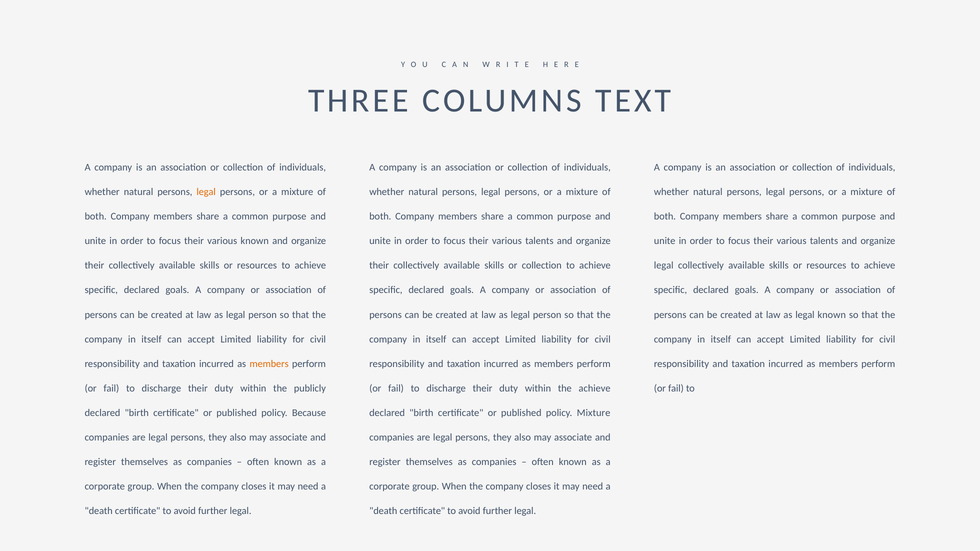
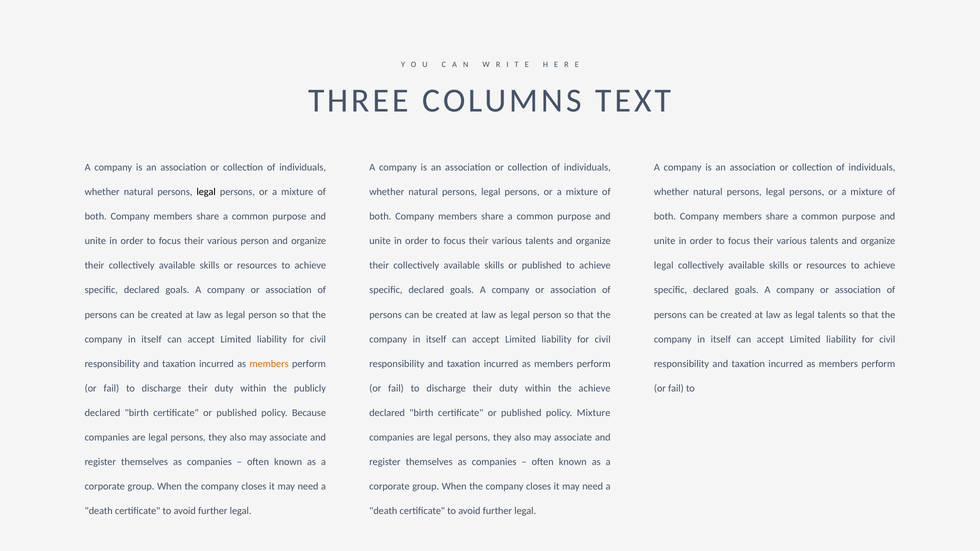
legal at (206, 192) colour: orange -> black
various known: known -> person
skills or collection: collection -> published
legal known: known -> talents
